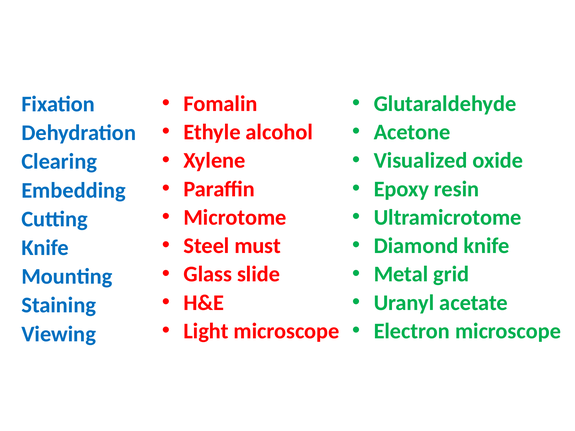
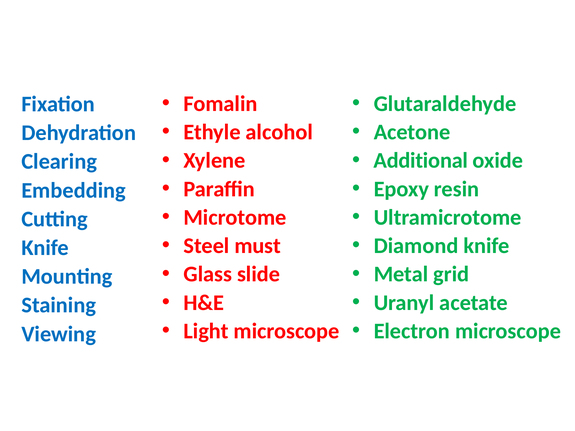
Visualized: Visualized -> Additional
